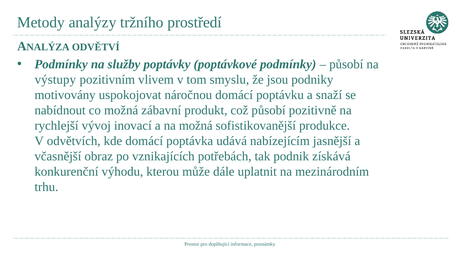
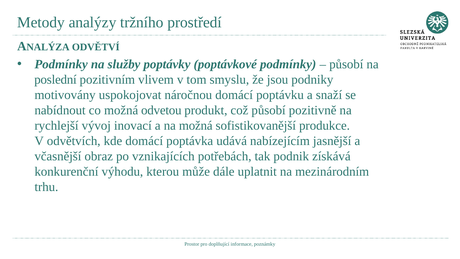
výstupy: výstupy -> poslední
zábavní: zábavní -> odvetou
